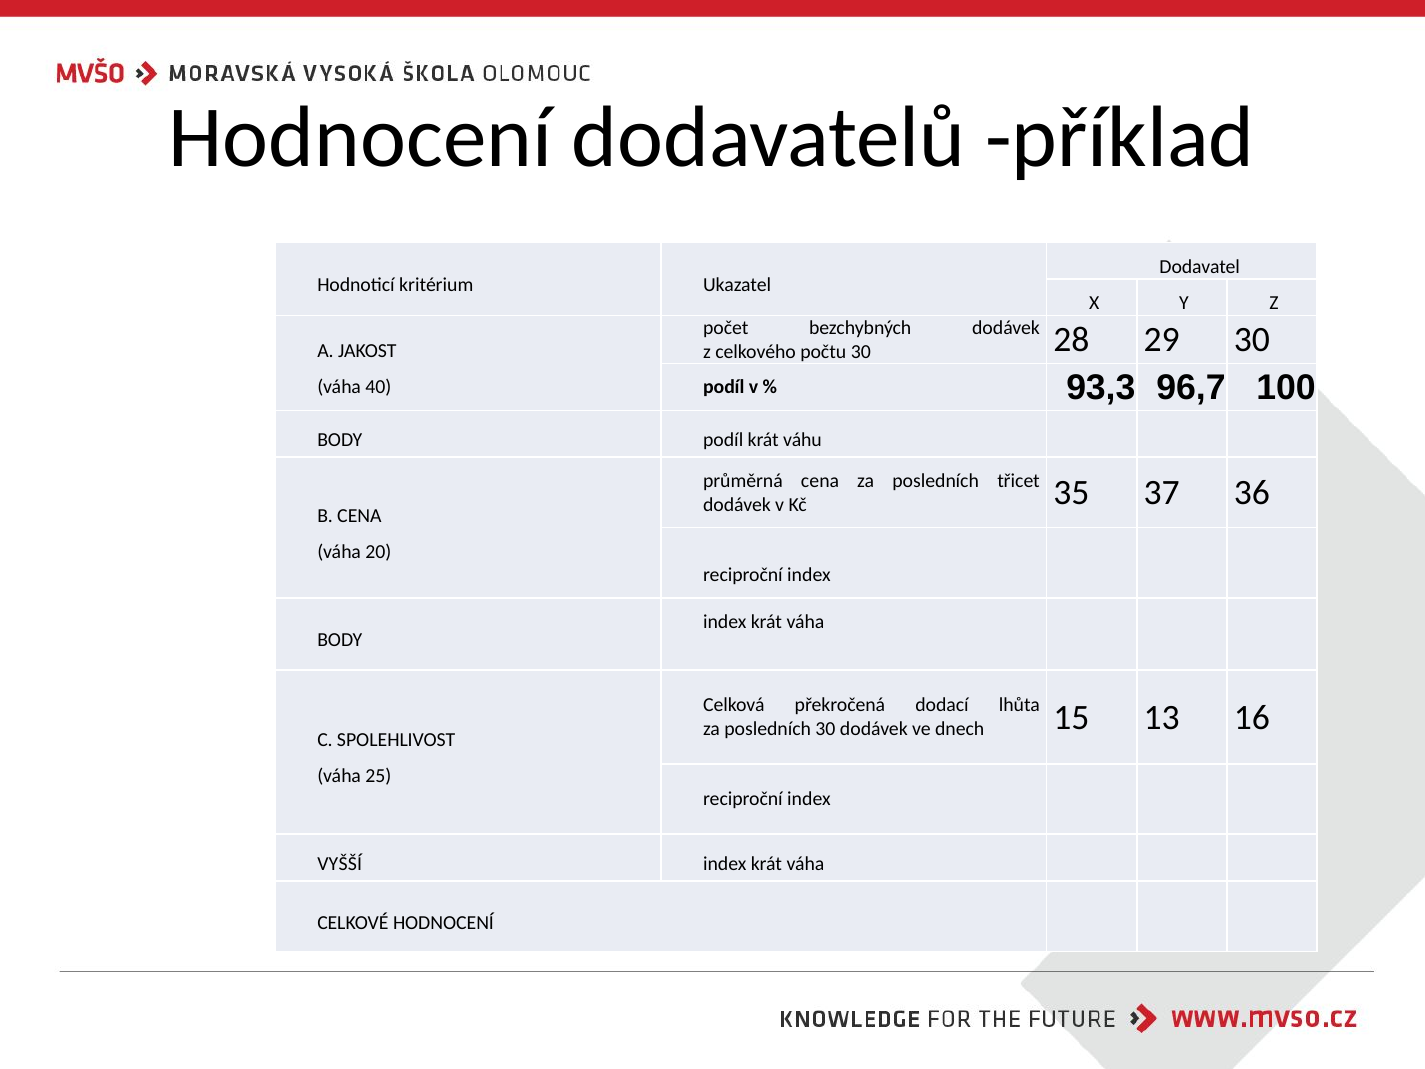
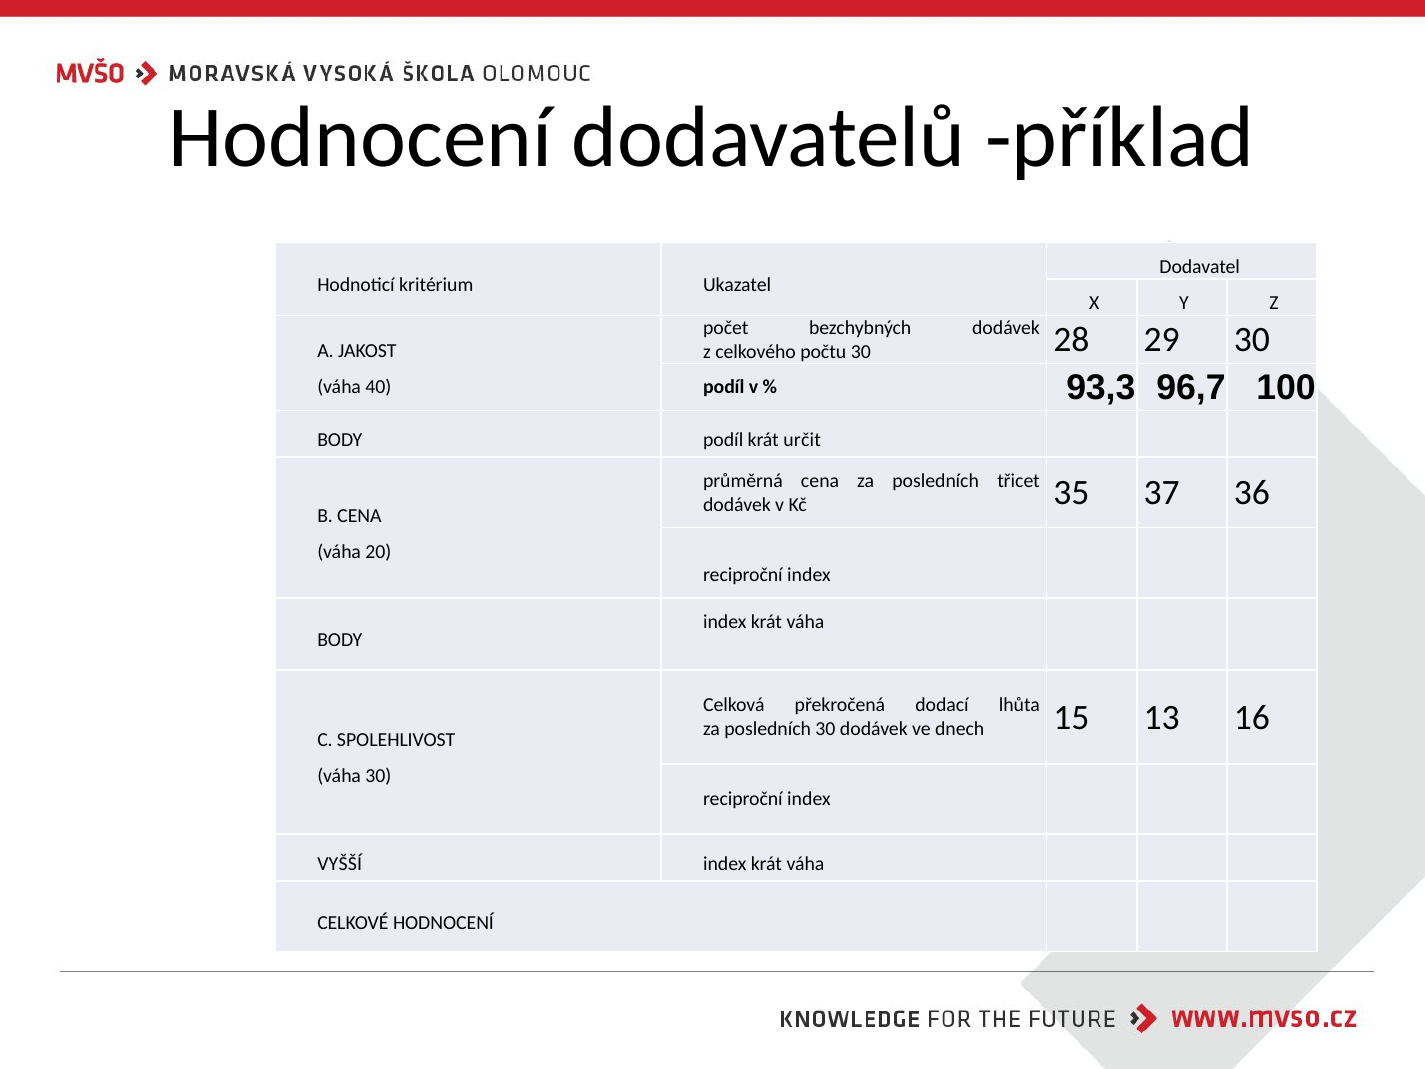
váhu: váhu -> určit
váha 25: 25 -> 30
